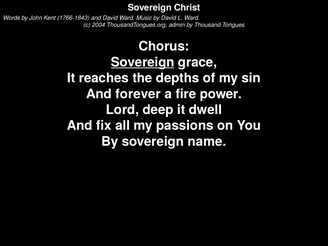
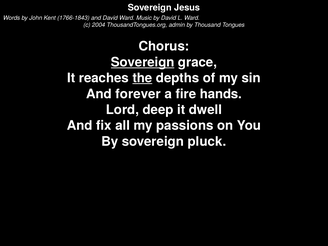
Christ: Christ -> Jesus
the underline: none -> present
power: power -> hands
name: name -> pluck
